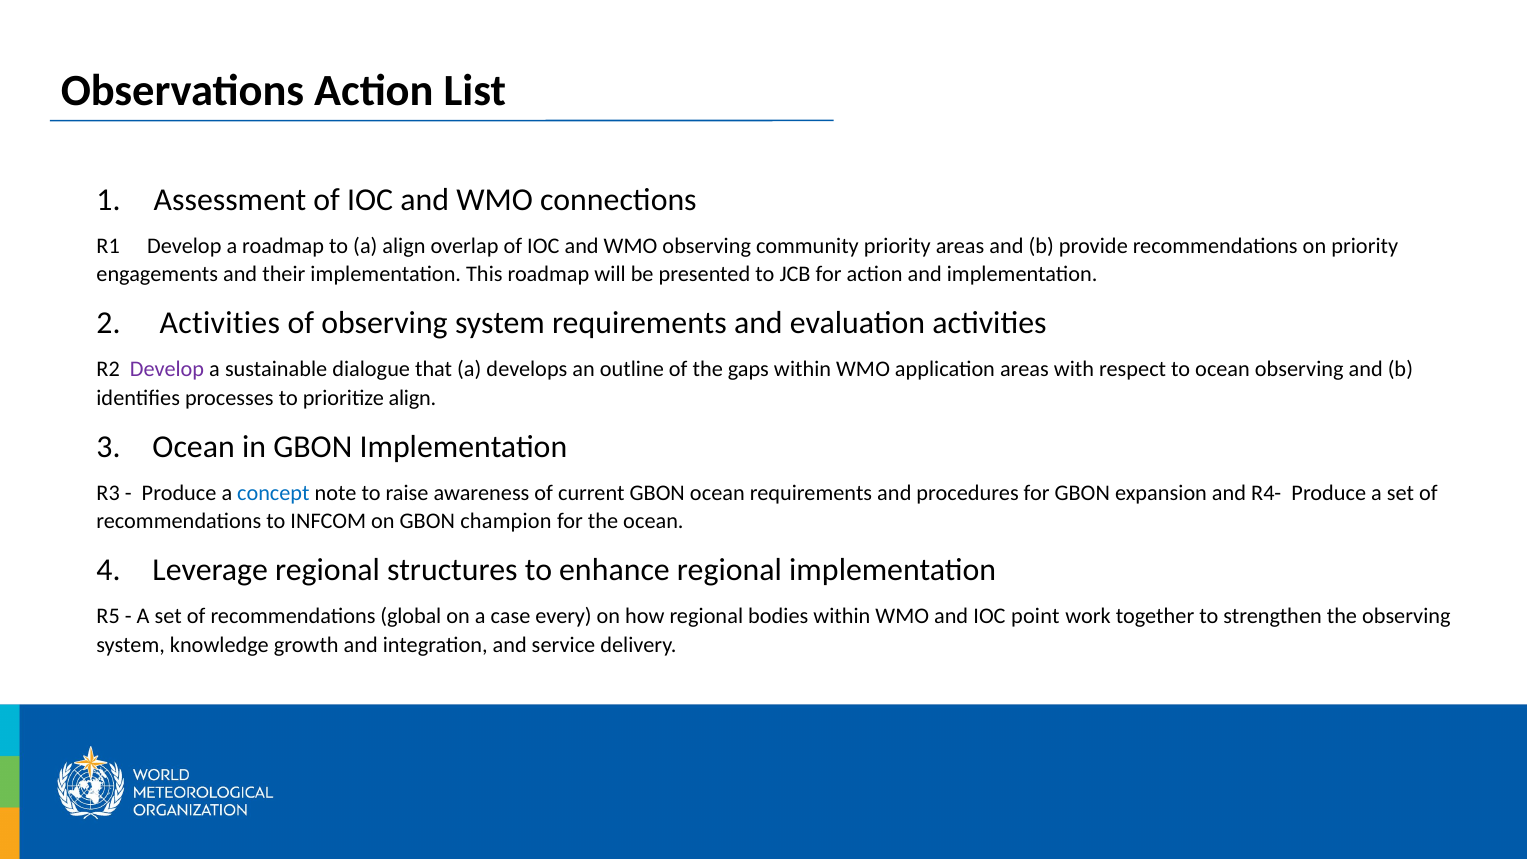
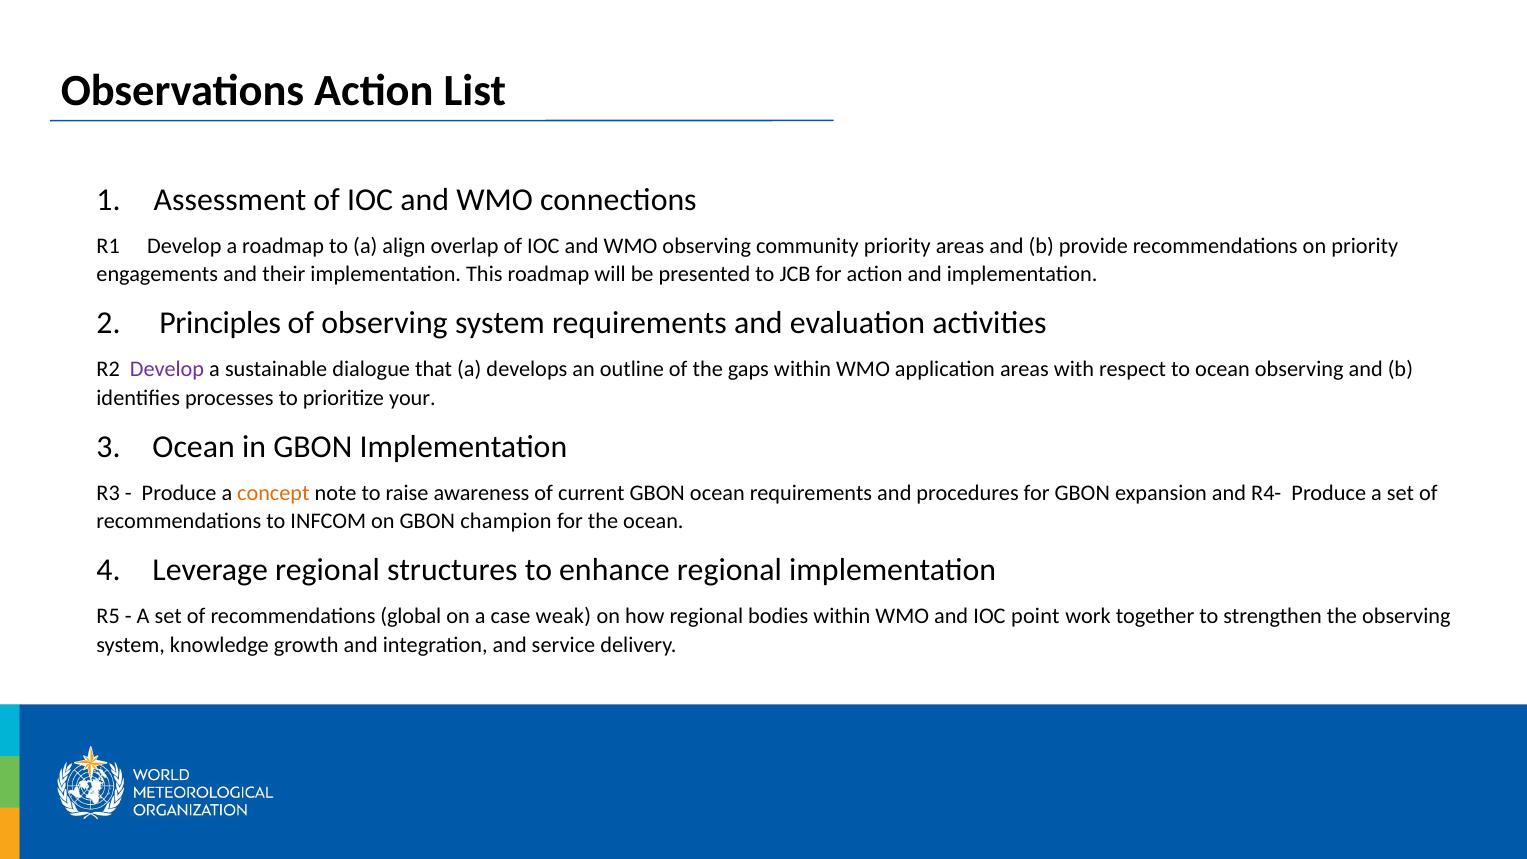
2 Activities: Activities -> Principles
prioritize align: align -> your
concept colour: blue -> orange
every: every -> weak
